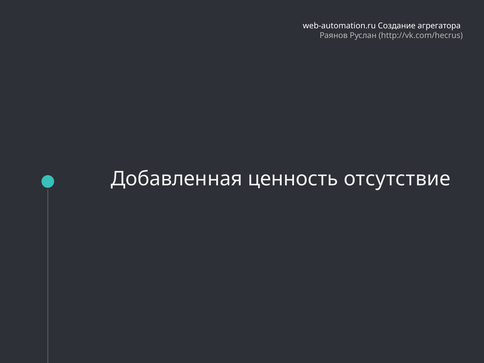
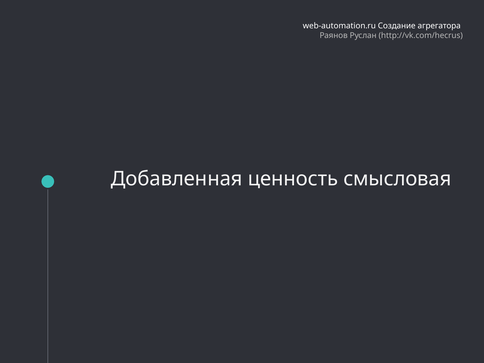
отсутствие: отсутствие -> смысловая
